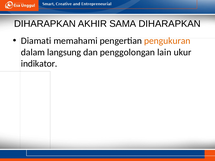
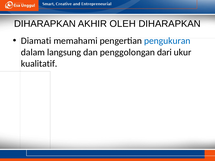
SAMA: SAMA -> OLEH
pengukuran colour: orange -> blue
lain: lain -> dari
indikator: indikator -> kualitatif
